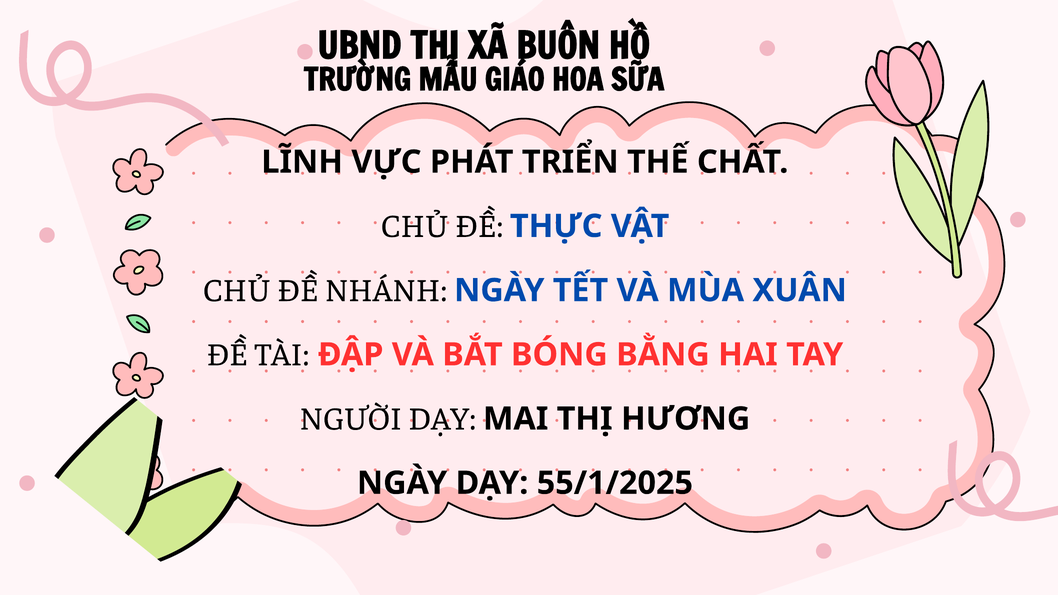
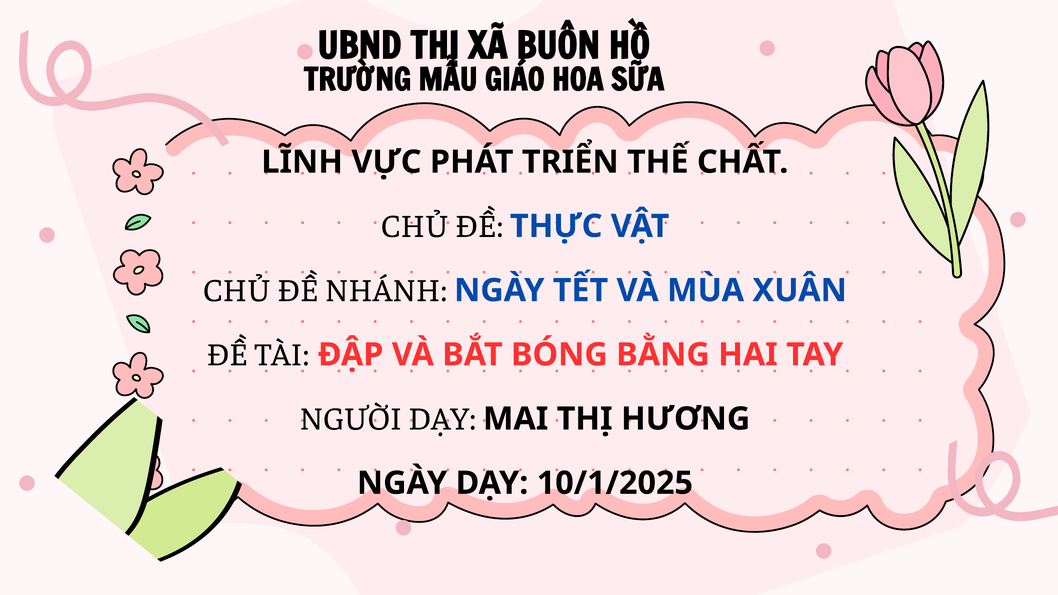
55/1/2025: 55/1/2025 -> 10/1/2025
